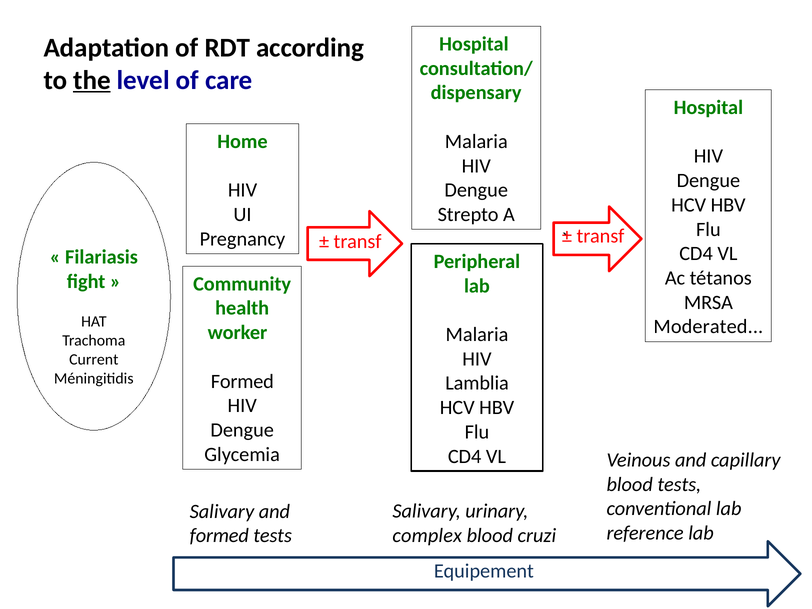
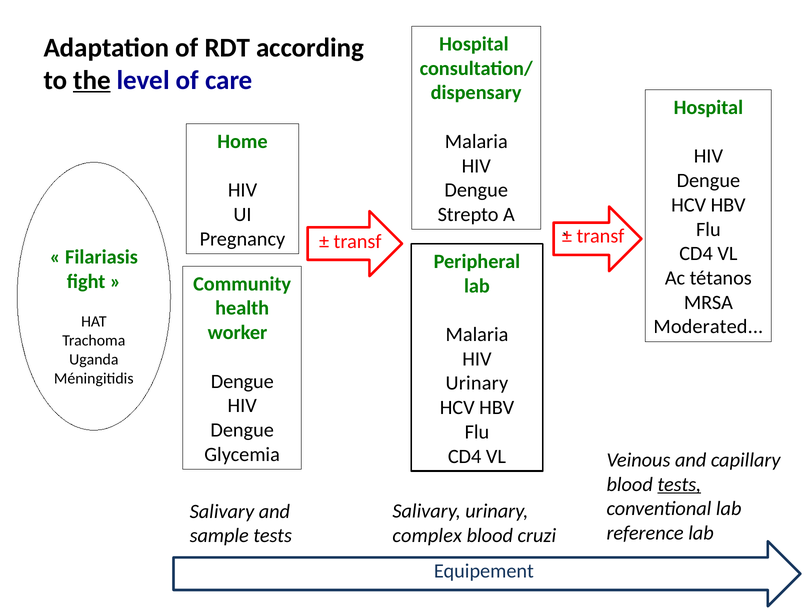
Current: Current -> Uganda
Formed at (242, 381): Formed -> Dengue
Lamblia at (477, 383): Lamblia -> Urinary
tests at (679, 484) underline: none -> present
formed at (219, 536): formed -> sample
